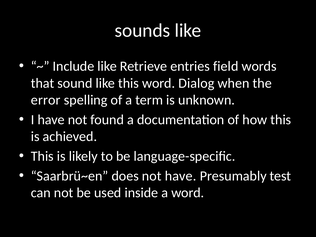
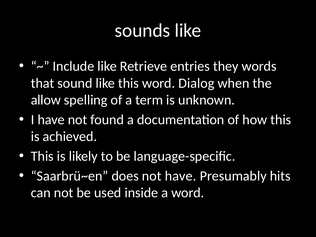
field: field -> they
error: error -> allow
test: test -> hits
